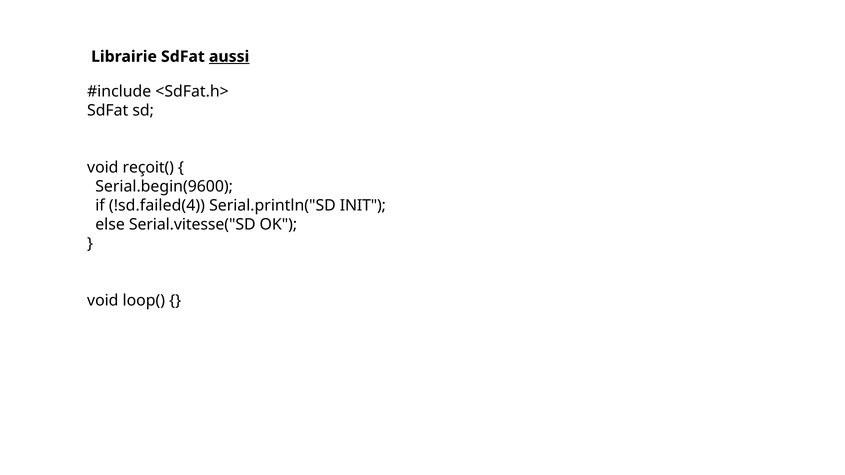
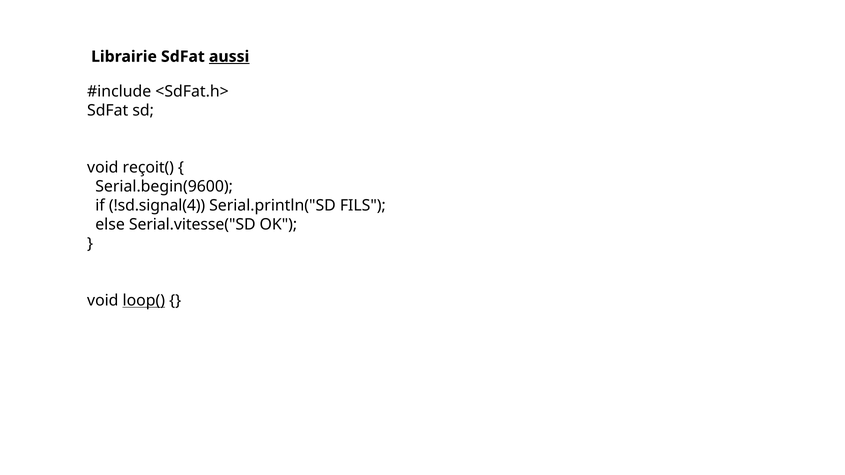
!sd.failed(4: !sd.failed(4 -> !sd.signal(4
INIT: INIT -> FILS
loop( underline: none -> present
